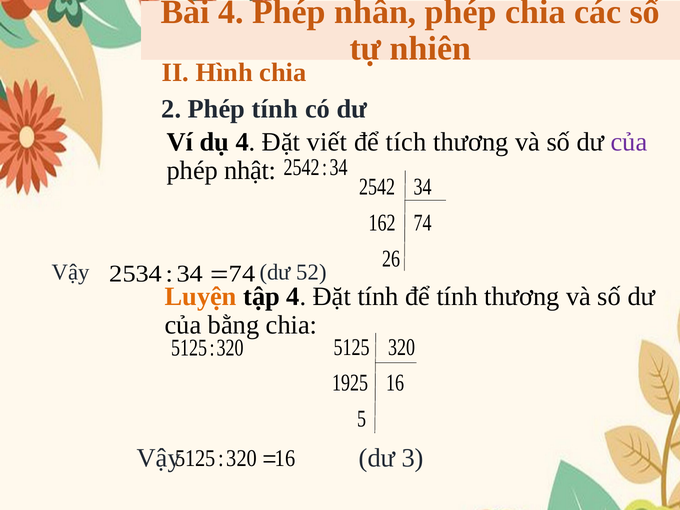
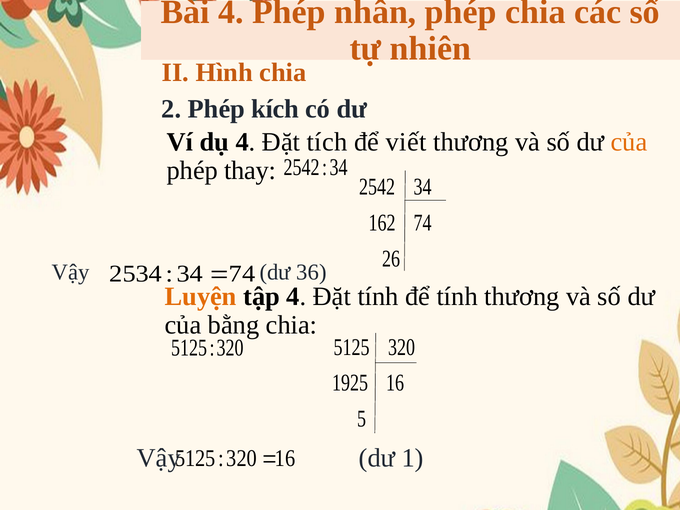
Phép tính: tính -> kích
viết: viết -> tích
tích: tích -> viết
của at (629, 142) colour: purple -> orange
nhật: nhật -> thay
52: 52 -> 36
3: 3 -> 1
